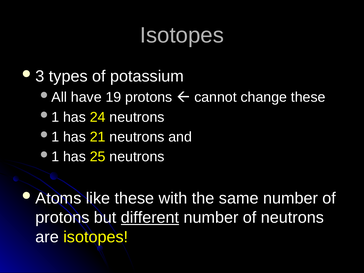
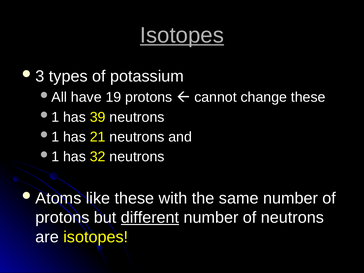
Isotopes at (182, 35) underline: none -> present
24: 24 -> 39
25: 25 -> 32
